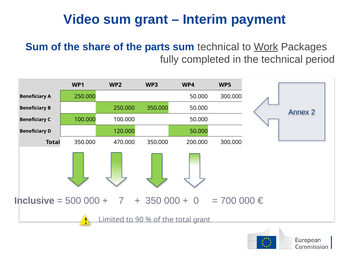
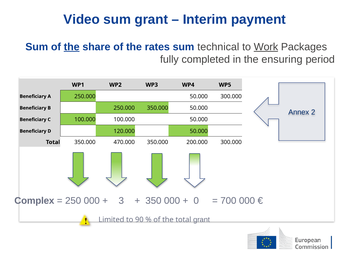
the at (72, 47) underline: none -> present
parts: parts -> rates
the technical: technical -> ensuring
Inclusive: Inclusive -> Complex
500: 500 -> 250
7: 7 -> 3
